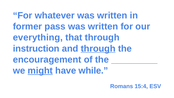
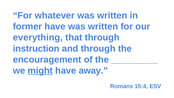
former pass: pass -> have
through at (98, 48) underline: present -> none
while: while -> away
